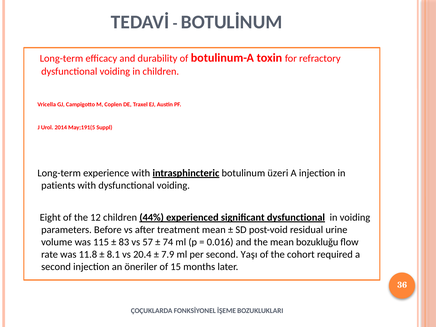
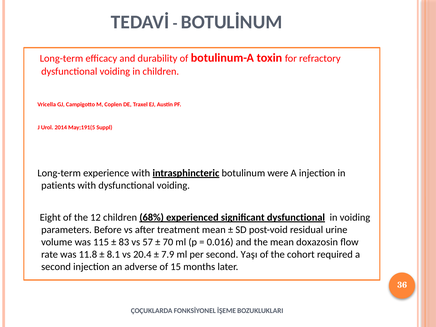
üzeri: üzeri -> were
44%: 44% -> 68%
74: 74 -> 70
bozukluğu: bozukluğu -> doxazosin
öneriler: öneriler -> adverse
